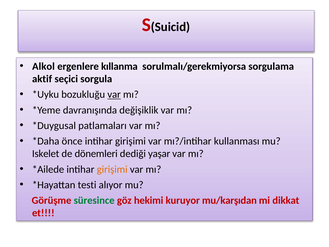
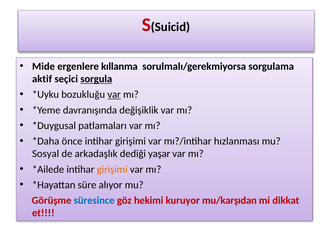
Alkol: Alkol -> Mide
sorgula underline: none -> present
kullanması: kullanması -> hızlanması
Iskelet: Iskelet -> Sosyal
dönemleri: dönemleri -> arkadaşlık
testi: testi -> süre
süresince colour: green -> blue
